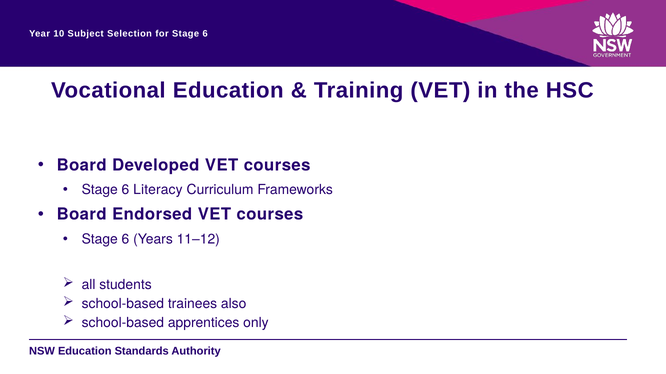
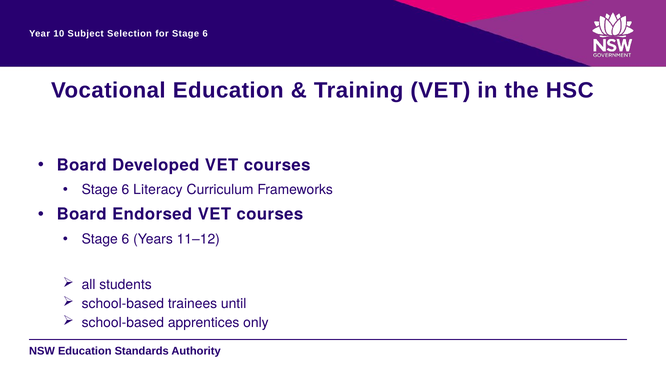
also: also -> until
